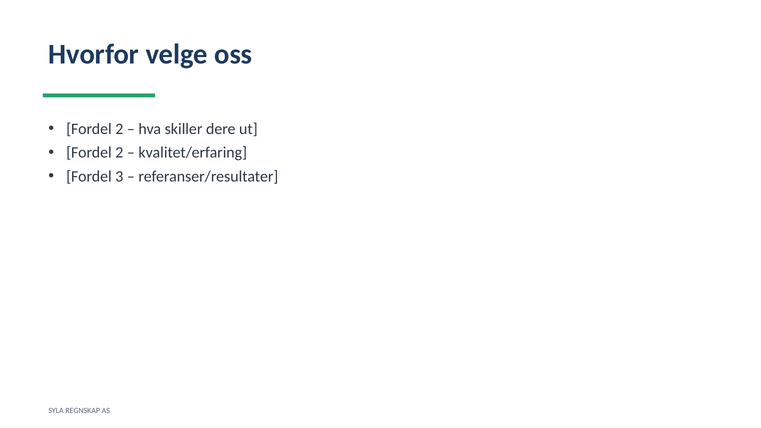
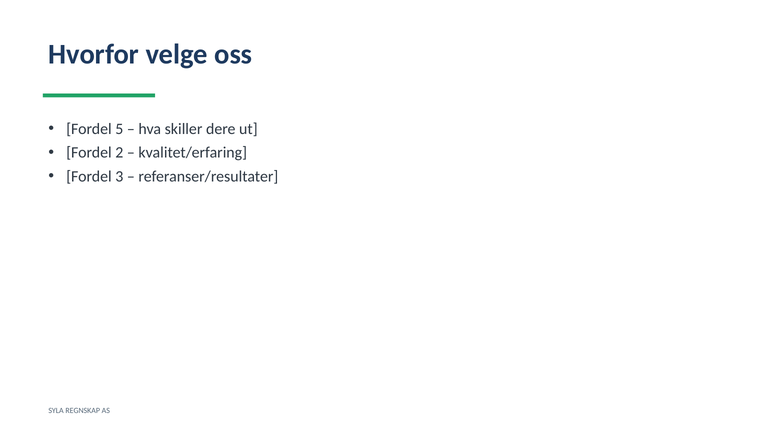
2 at (119, 129): 2 -> 5
